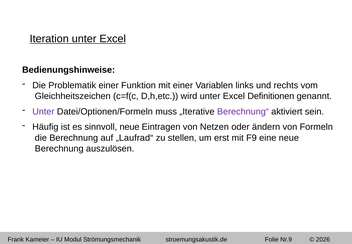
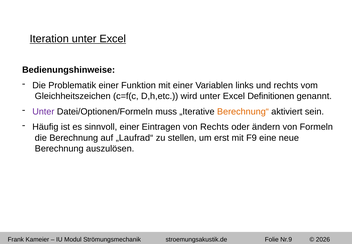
Berechnung“ colour: purple -> orange
sinnvoll neue: neue -> einer
von Netzen: Netzen -> Rechts
